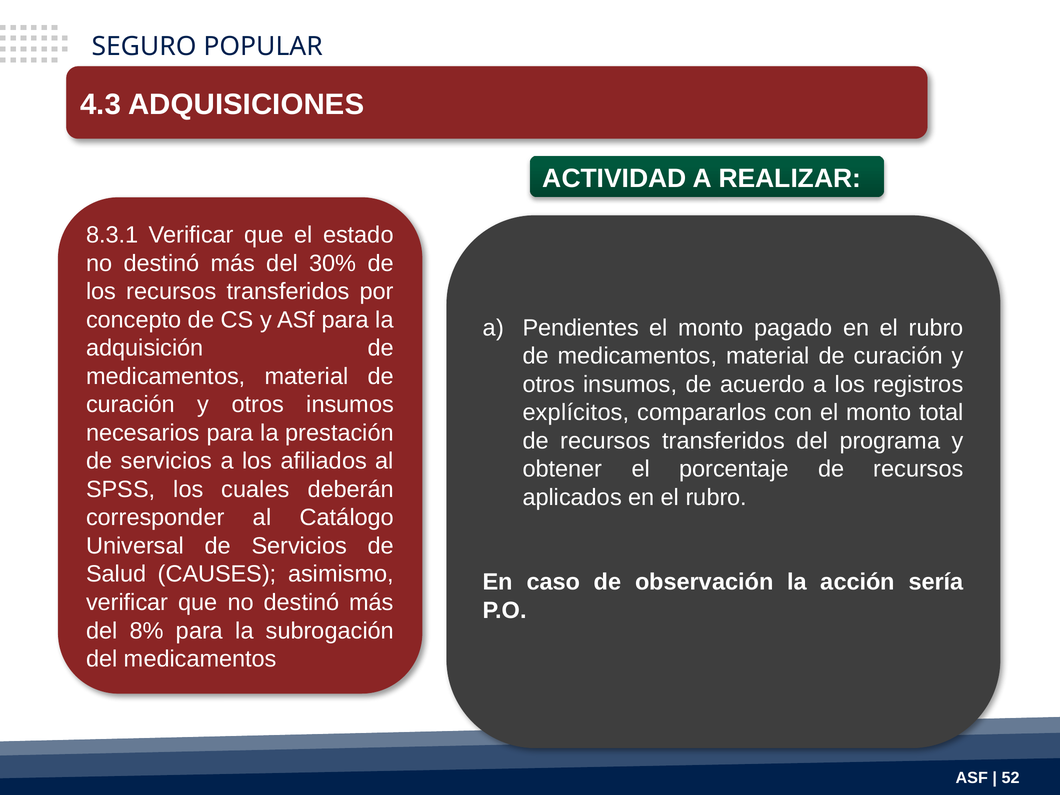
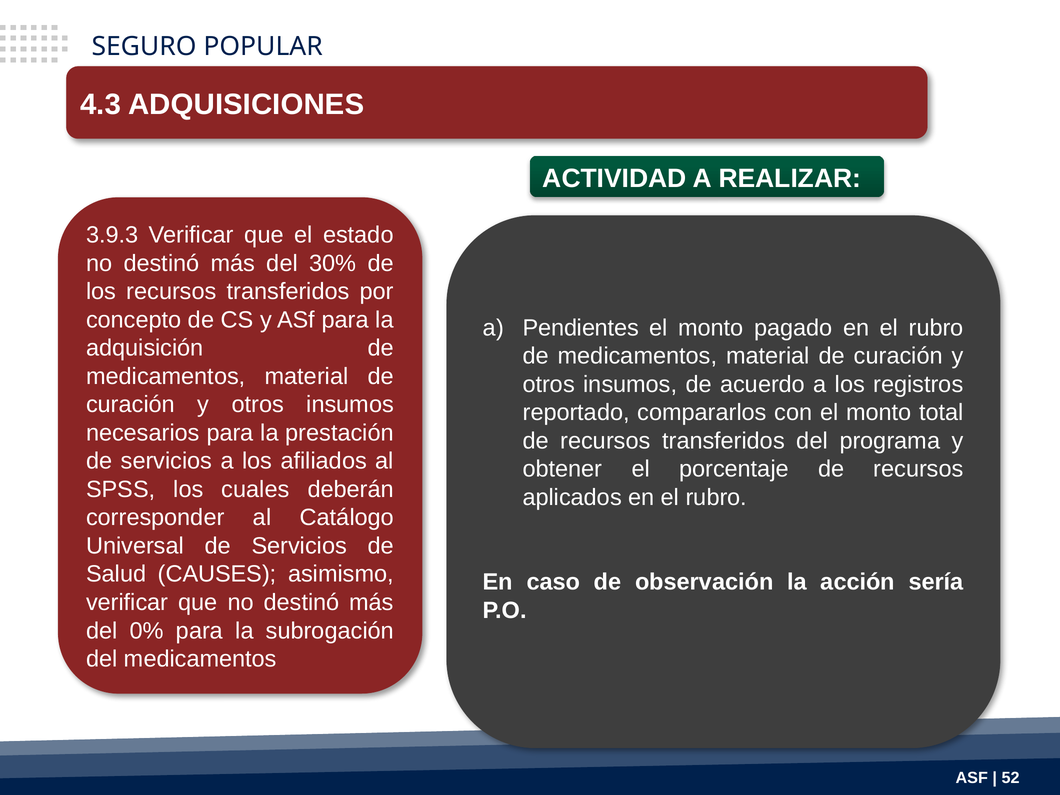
8.3.1: 8.3.1 -> 3.9.3
explícitos: explícitos -> reportado
8%: 8% -> 0%
